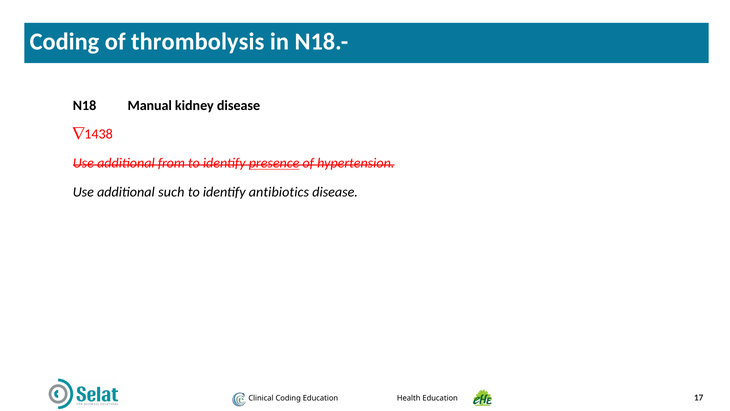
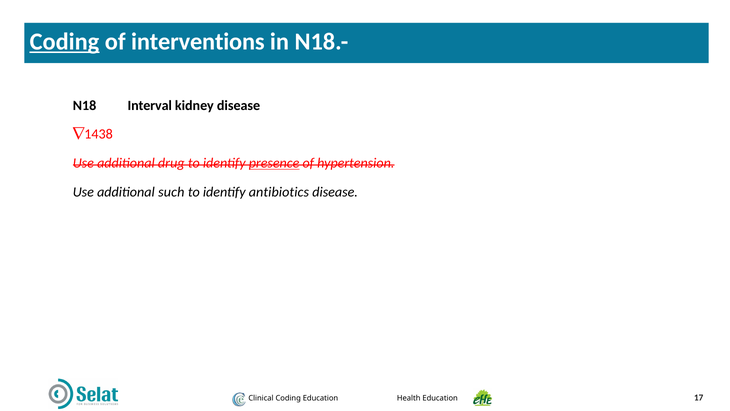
Coding at (64, 42) underline: none -> present
thrombolysis: thrombolysis -> interventions
Manual: Manual -> Interval
from: from -> drug
